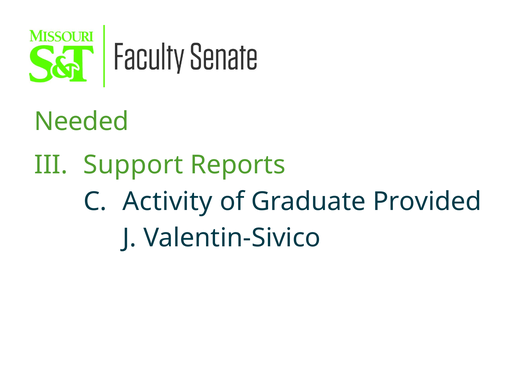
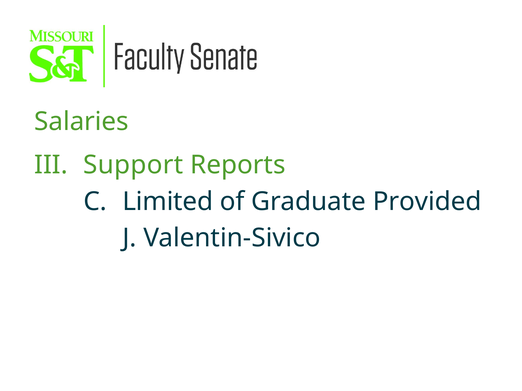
Needed: Needed -> Salaries
Activity: Activity -> Limited
